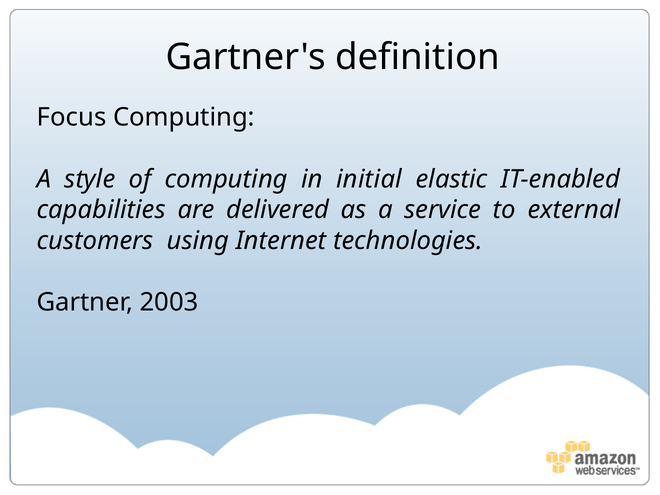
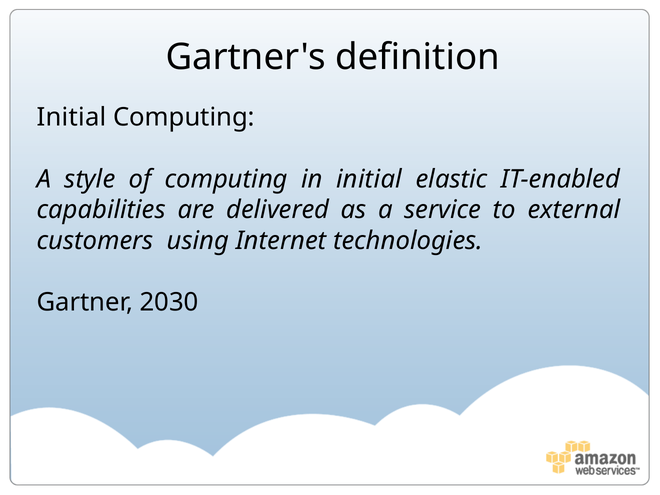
Focus at (72, 117): Focus -> Initial
2003: 2003 -> 2030
